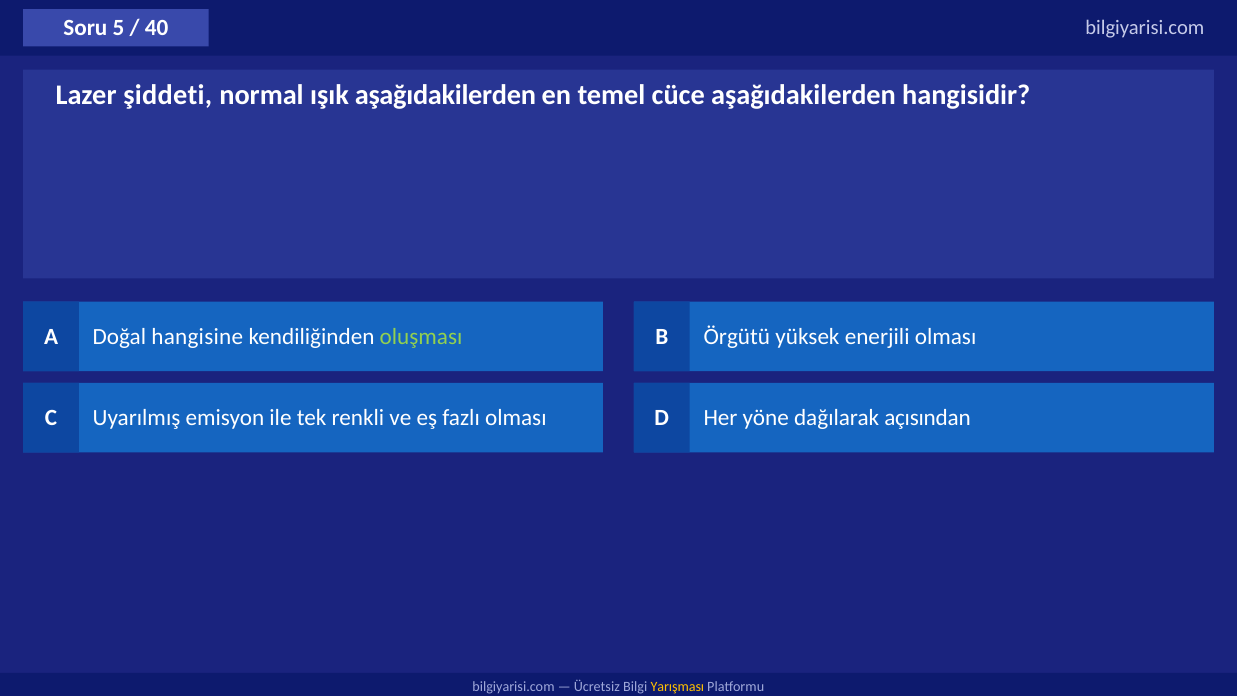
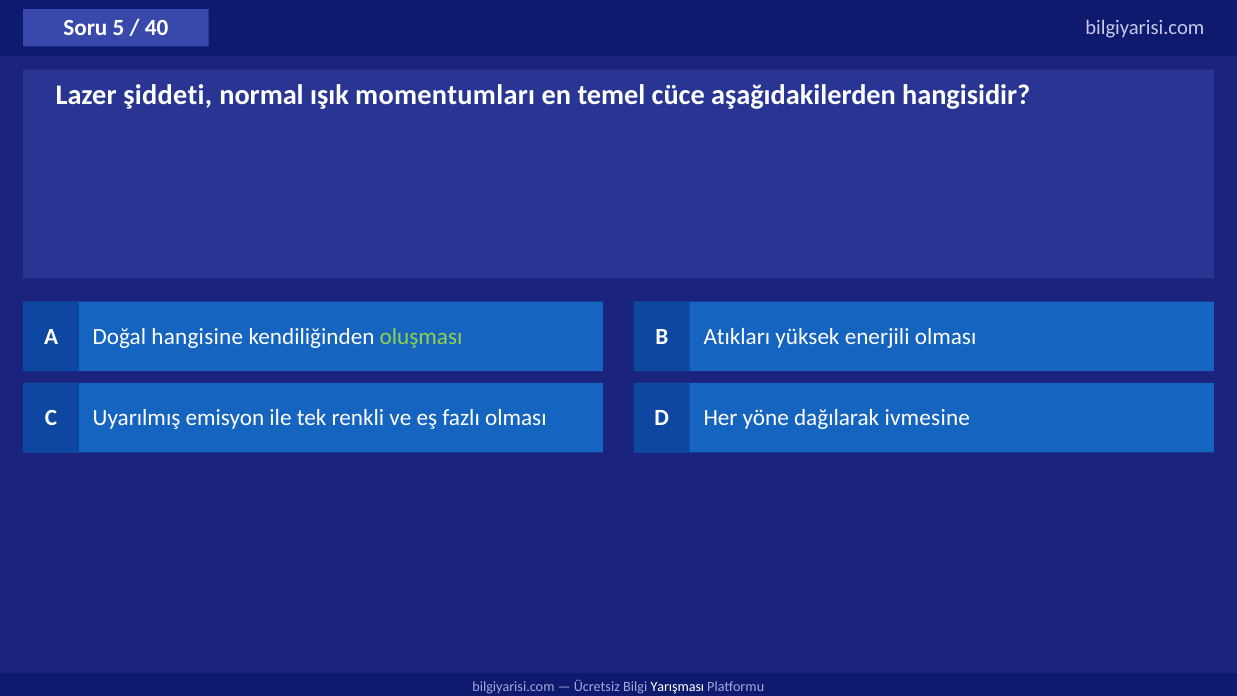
ışık aşağıdakilerden: aşağıdakilerden -> momentumları
Örgütü: Örgütü -> Atıkları
açısından: açısından -> ivmesine
Yarışması colour: yellow -> white
